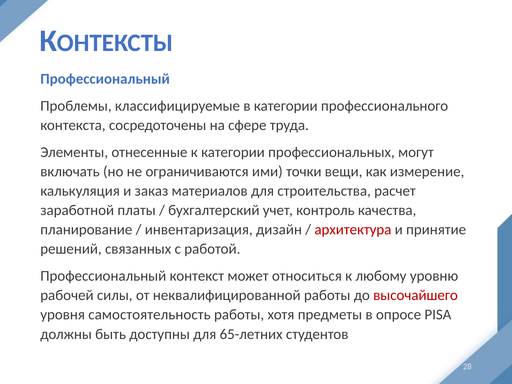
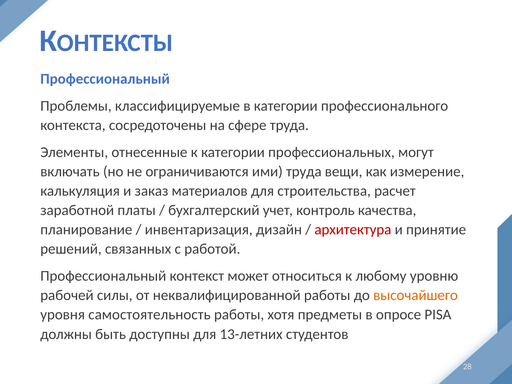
ими точки: точки -> труда
высочайшего colour: red -> orange
65-летних: 65-летних -> 13-летних
